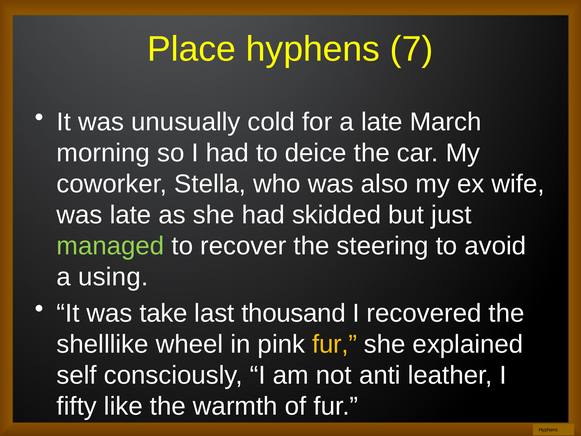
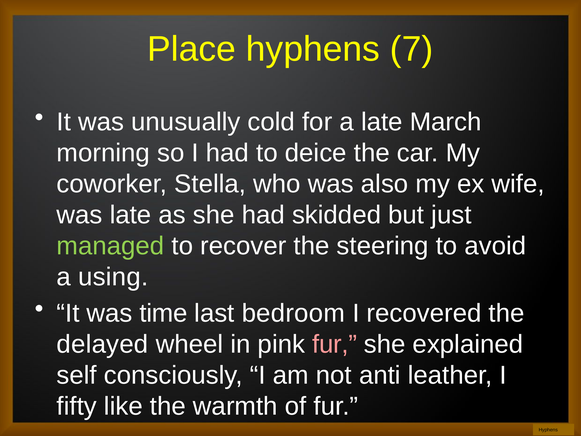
take: take -> time
thousand: thousand -> bedroom
shelllike: shelllike -> delayed
fur at (335, 344) colour: yellow -> pink
